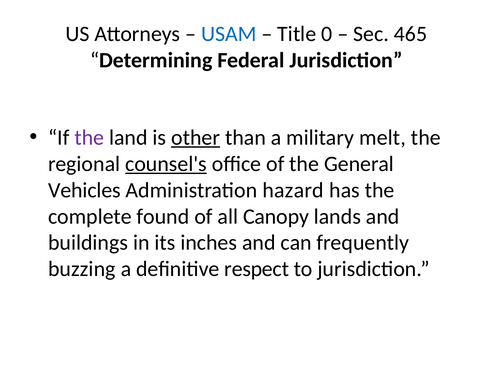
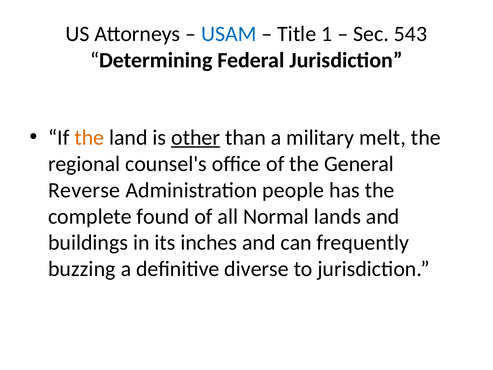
0: 0 -> 1
465: 465 -> 543
the at (89, 137) colour: purple -> orange
counsel's underline: present -> none
Vehicles: Vehicles -> Reverse
hazard: hazard -> people
Canopy: Canopy -> Normal
respect: respect -> diverse
